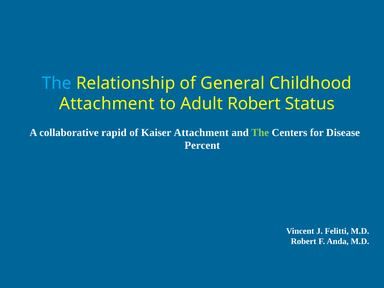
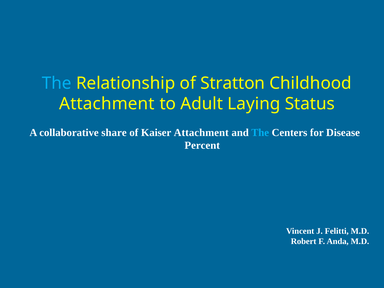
General: General -> Stratton
Adult Robert: Robert -> Laying
rapid: rapid -> share
The at (260, 133) colour: light green -> light blue
